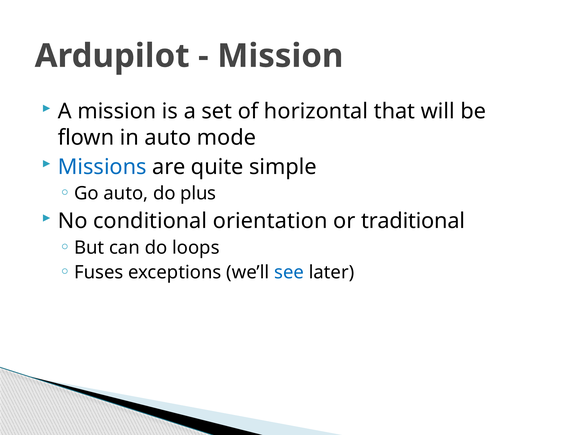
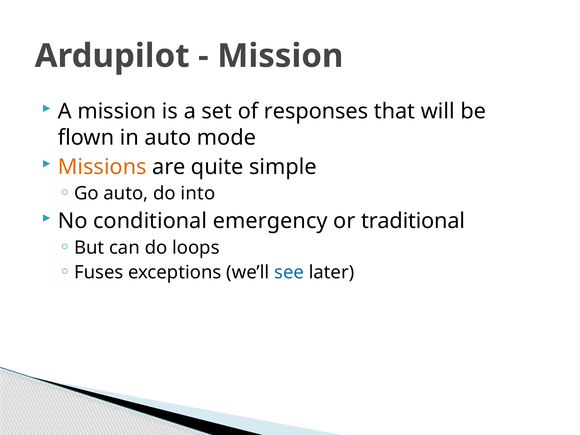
horizontal: horizontal -> responses
Missions colour: blue -> orange
plus: plus -> into
orientation: orientation -> emergency
